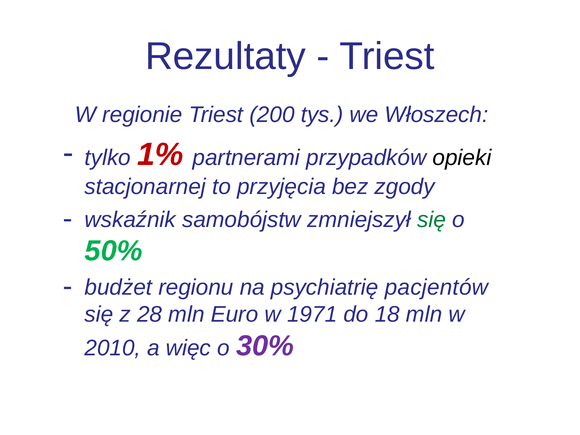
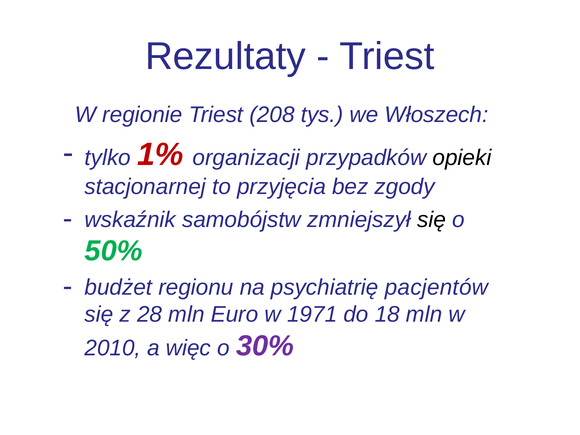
200: 200 -> 208
partnerami: partnerami -> organizacji
się at (432, 220) colour: green -> black
